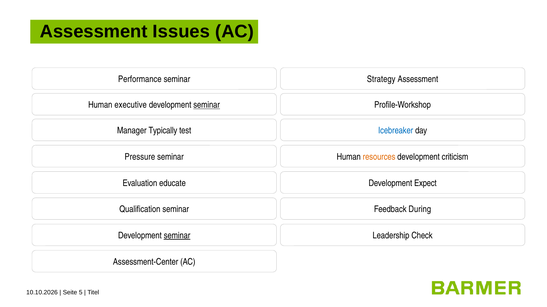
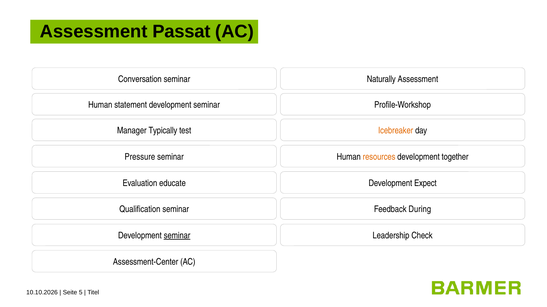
Issues: Issues -> Passat
Performance: Performance -> Conversation
Strategy: Strategy -> Naturally
executive: executive -> statement
seminar at (207, 105) underline: present -> none
Icebreaker colour: blue -> orange
criticism: criticism -> together
